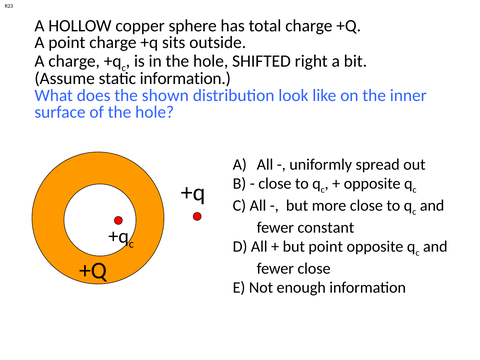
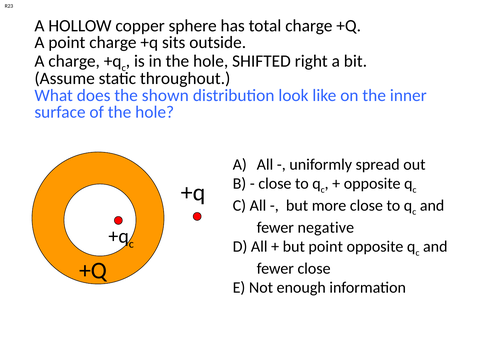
static information: information -> throughout
constant: constant -> negative
